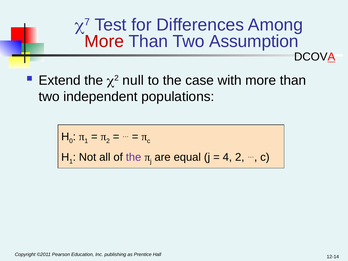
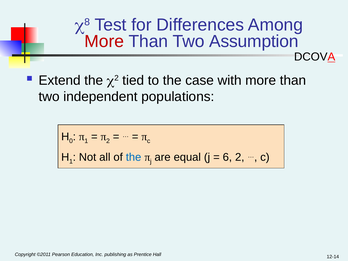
7: 7 -> 8
null: null -> tied
the at (134, 157) colour: purple -> blue
4: 4 -> 6
